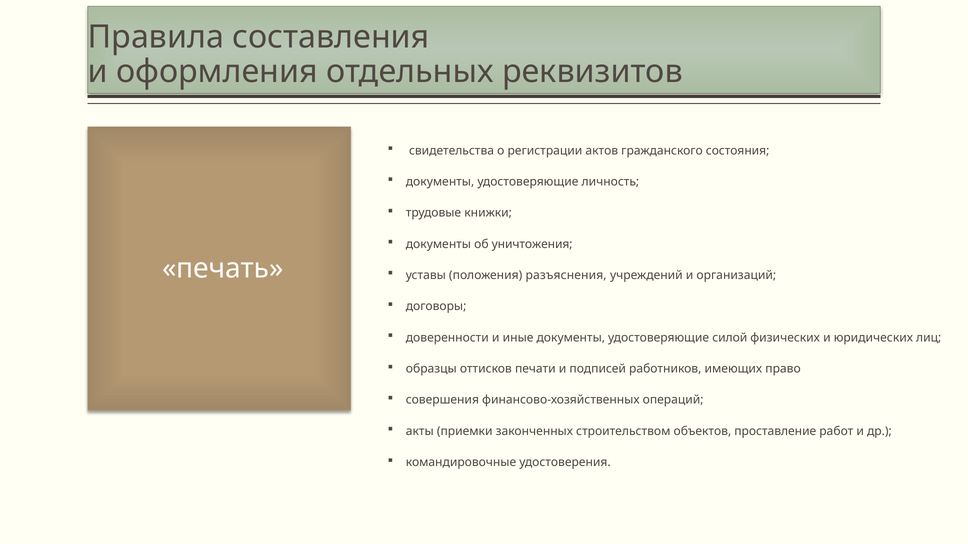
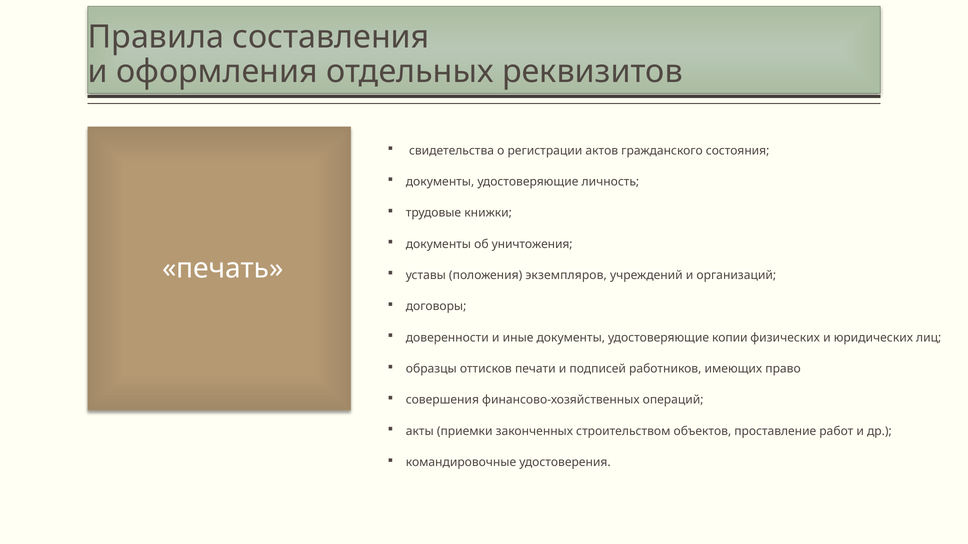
разъяснения: разъяснения -> экземпляров
силой: силой -> копии
